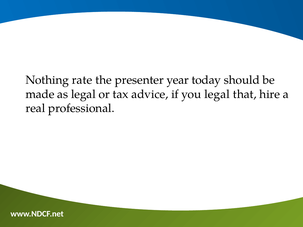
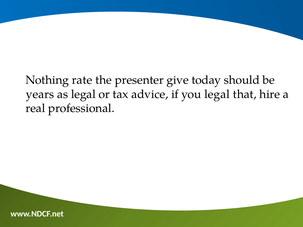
year: year -> give
made: made -> years
